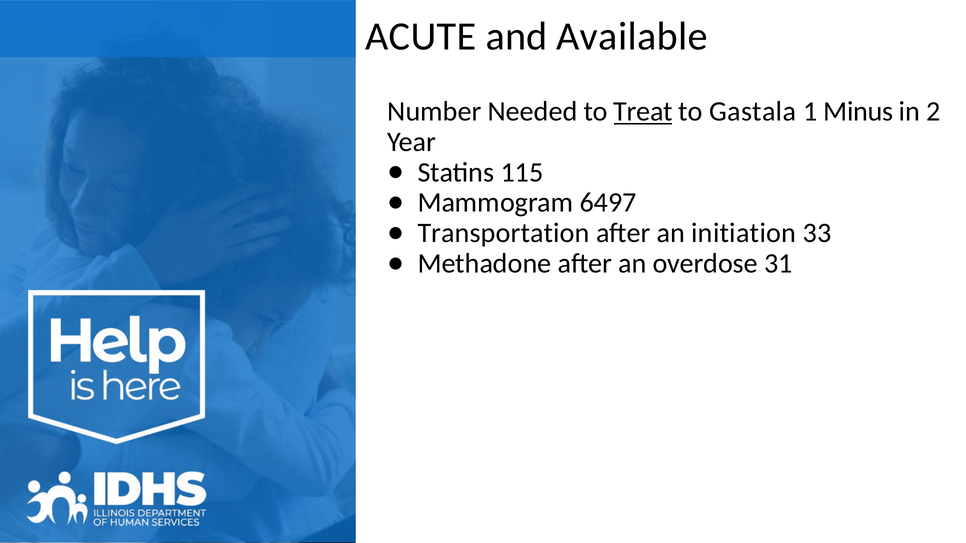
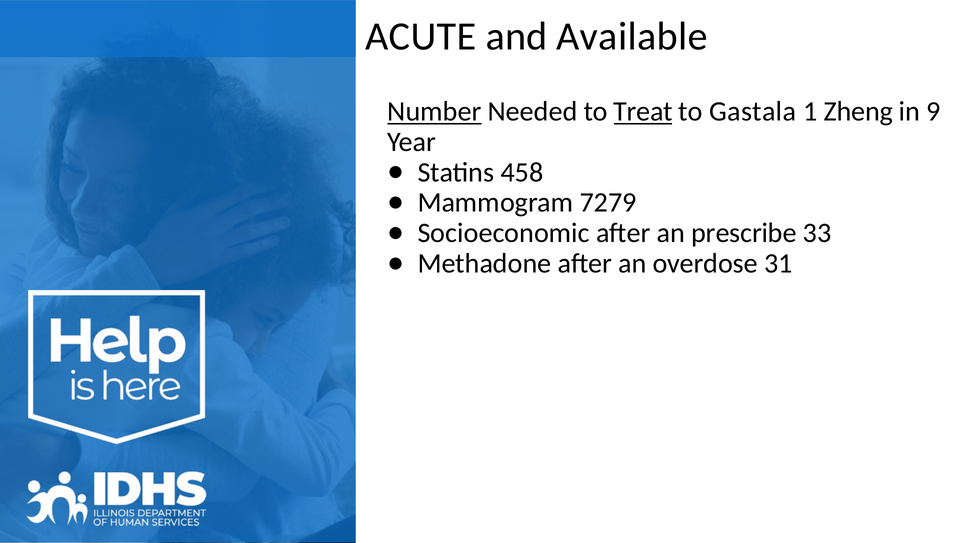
Number underline: none -> present
Minus: Minus -> Zheng
2: 2 -> 9
115: 115 -> 458
6497: 6497 -> 7279
Transportation: Transportation -> Socioeconomic
initiation: initiation -> prescribe
